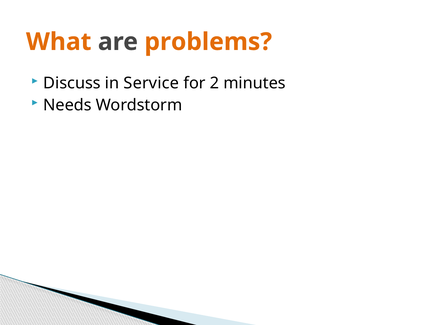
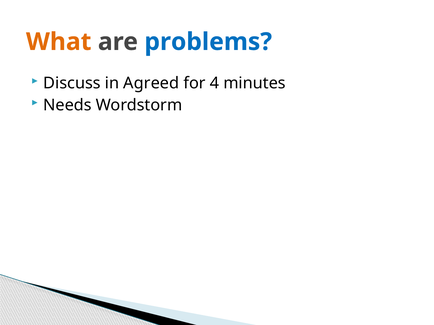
problems colour: orange -> blue
Service: Service -> Agreed
2: 2 -> 4
